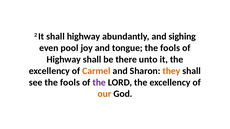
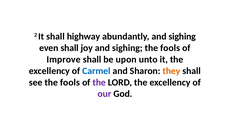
even pool: pool -> shall
joy and tongue: tongue -> sighing
Highway at (64, 60): Highway -> Improve
there: there -> upon
Carmel colour: orange -> blue
our colour: orange -> purple
